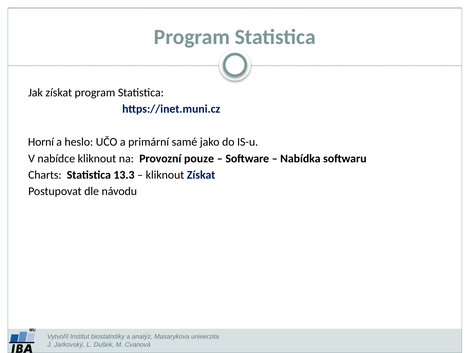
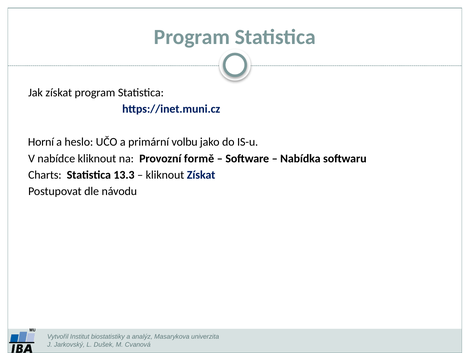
samé: samé -> volbu
pouze: pouze -> formě
